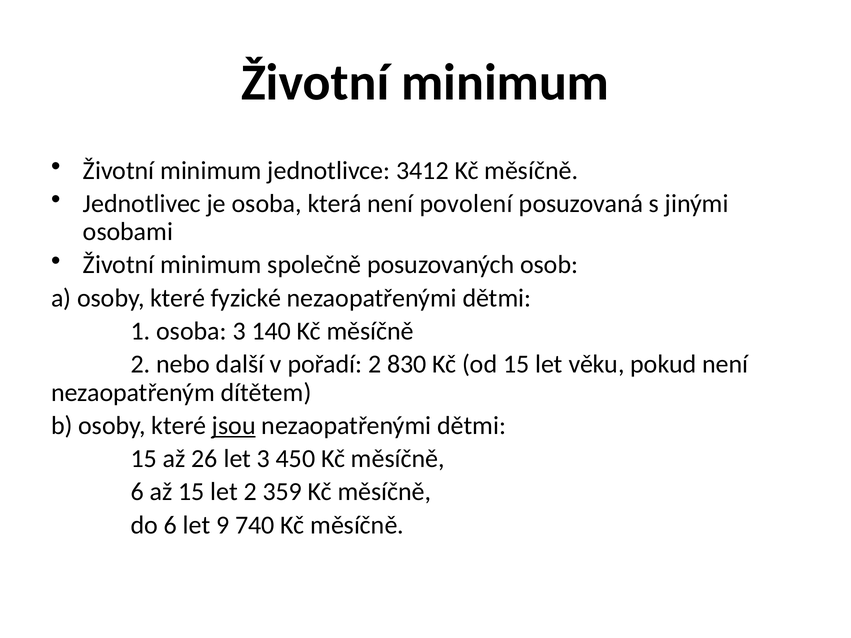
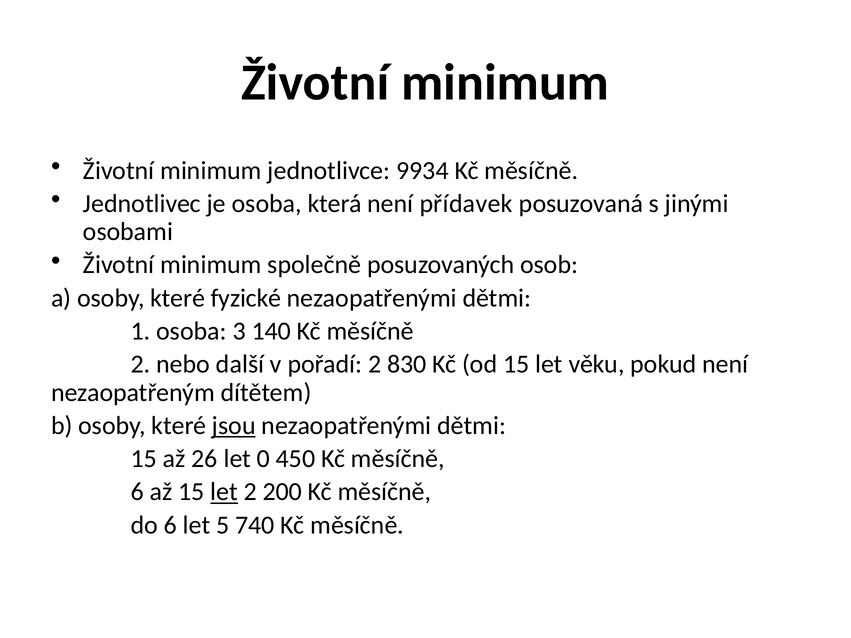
3412: 3412 -> 9934
povolení: povolení -> přídavek
let 3: 3 -> 0
let at (224, 492) underline: none -> present
359: 359 -> 200
9: 9 -> 5
